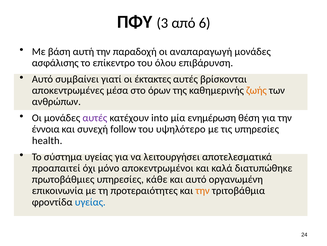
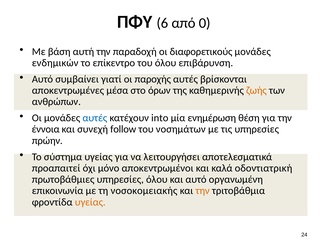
3: 3 -> 6
6: 6 -> 0
αναπαραγωγή: αναπαραγωγή -> διαφορετικούς
ασφάλισης: ασφάλισης -> ενδημικών
έκτακτες: έκτακτες -> παροχής
αυτές at (95, 118) colour: purple -> blue
υψηλότερο: υψηλότερο -> νοσημάτων
health: health -> πρώην
διατυπώθηκε: διατυπώθηκε -> οδοντιατρική
υπηρεσίες κάθε: κάθε -> όλου
προτεραιότητες: προτεραιότητες -> νοσοκομειακής
υγείας at (90, 201) colour: blue -> orange
